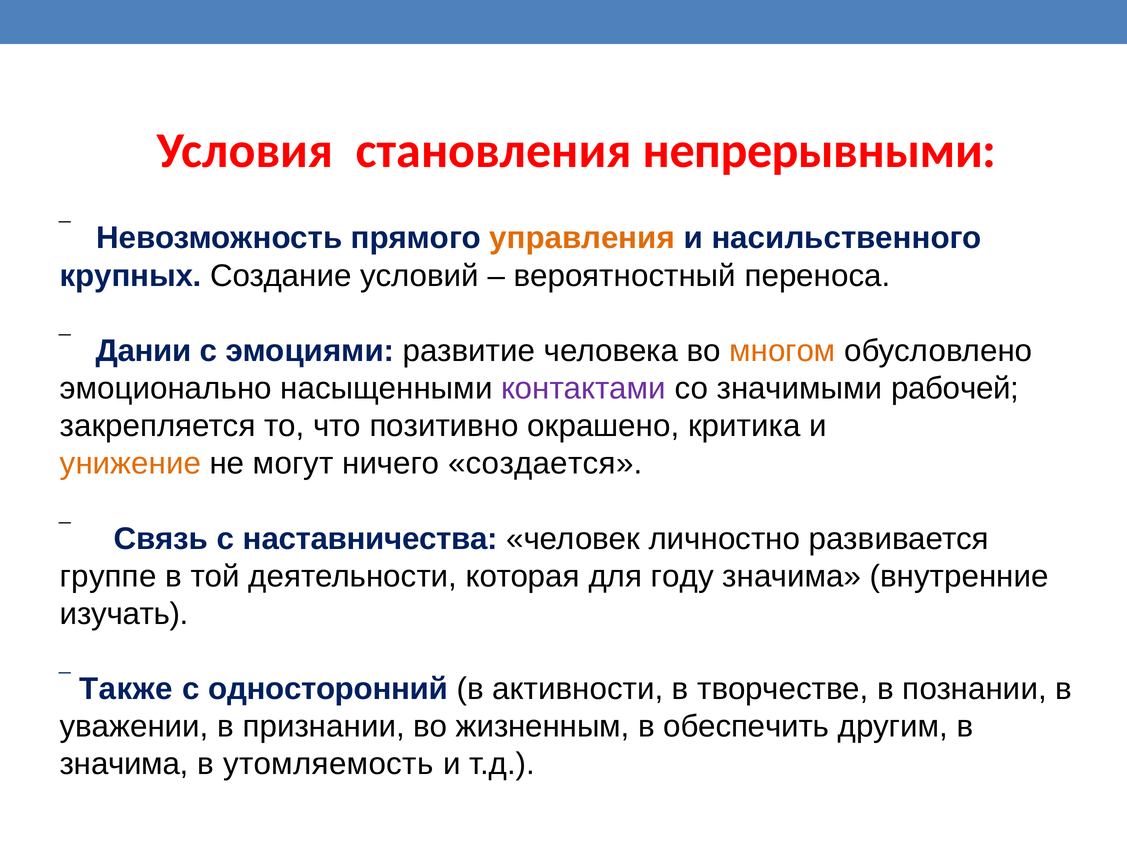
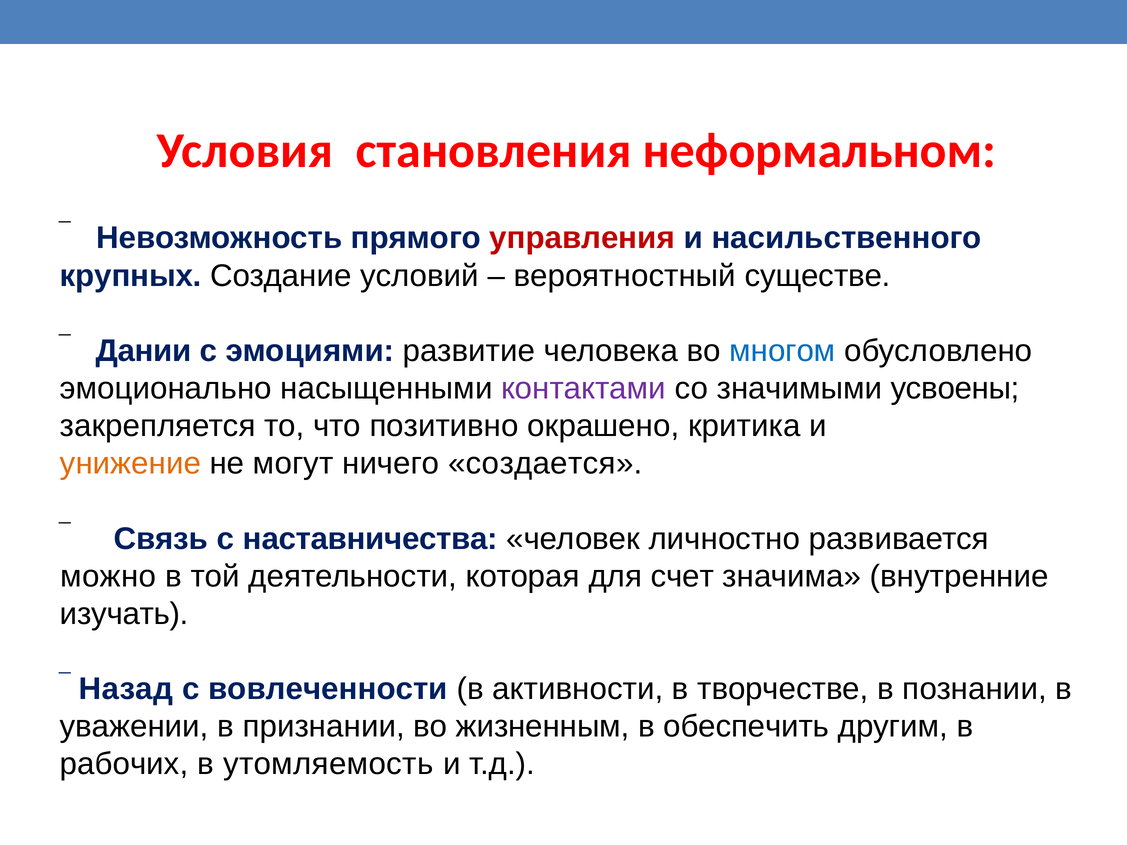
непрерывными: непрерывными -> неформальном
управления colour: orange -> red
переноса: переноса -> существе
многом colour: orange -> blue
рабочей: рабочей -> усвоены
группе: группе -> можно
году: году -> счет
Также: Также -> Назад
односторонний: односторонний -> вовлеченности
значима at (124, 764): значима -> рабочих
